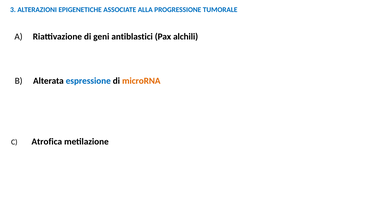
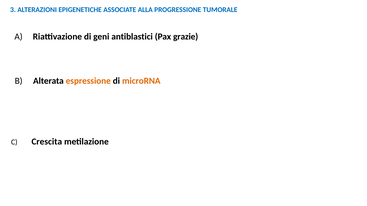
alchili: alchili -> grazie
espressione colour: blue -> orange
Atrofica: Atrofica -> Crescita
